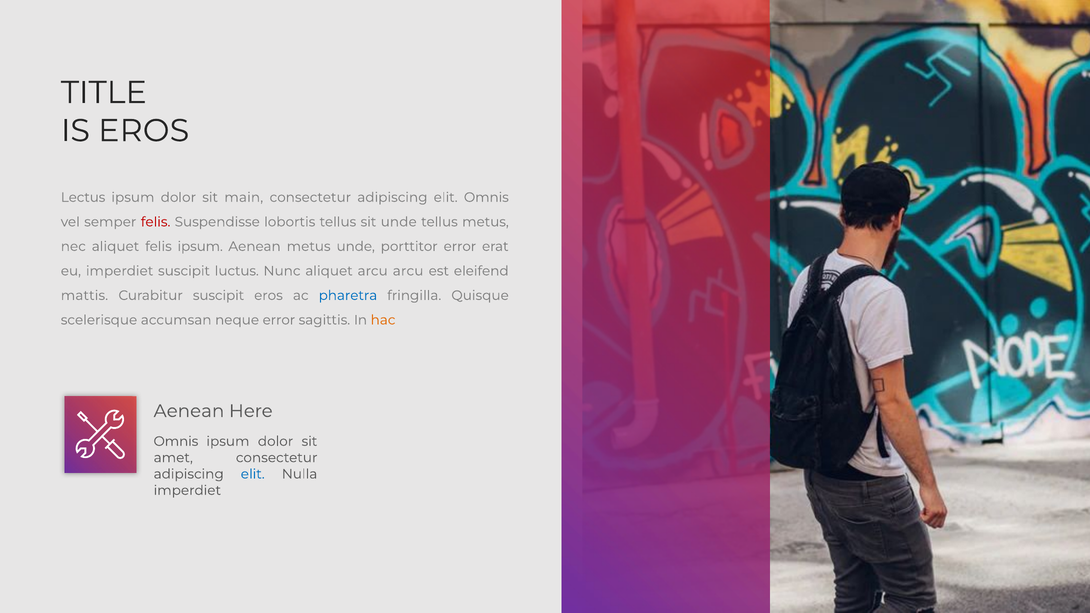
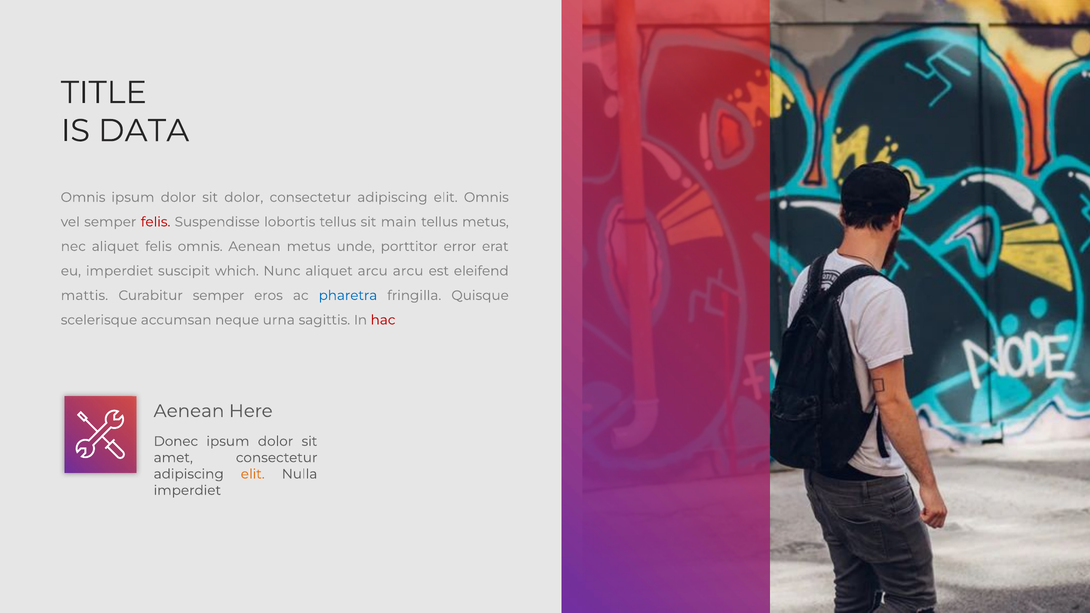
IS EROS: EROS -> DATA
Lectus at (83, 197): Lectus -> Omnis
sit main: main -> dolor
sit unde: unde -> main
felis ipsum: ipsum -> omnis
luctus: luctus -> which
Curabitur suscipit: suscipit -> semper
neque error: error -> urna
hac colour: orange -> red
Omnis at (176, 441): Omnis -> Donec
elit at (253, 474) colour: blue -> orange
